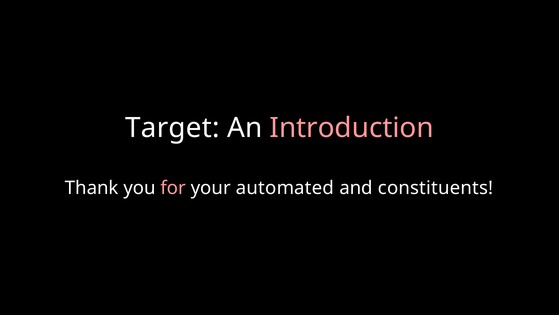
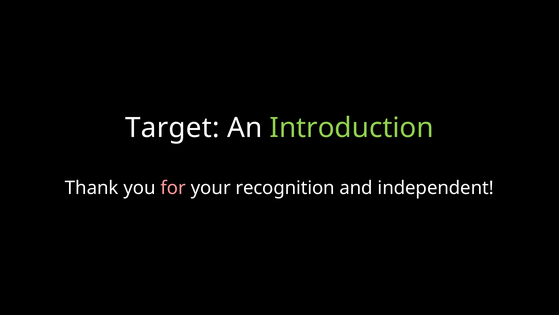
Introduction colour: pink -> light green
automated: automated -> recognition
constituents: constituents -> independent
